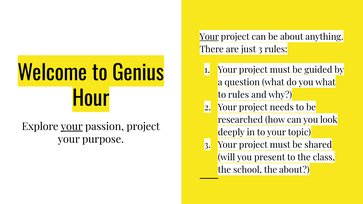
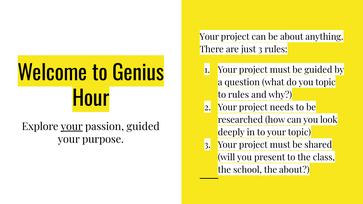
Your at (209, 37) underline: present -> none
you what: what -> topic
passion project: project -> guided
